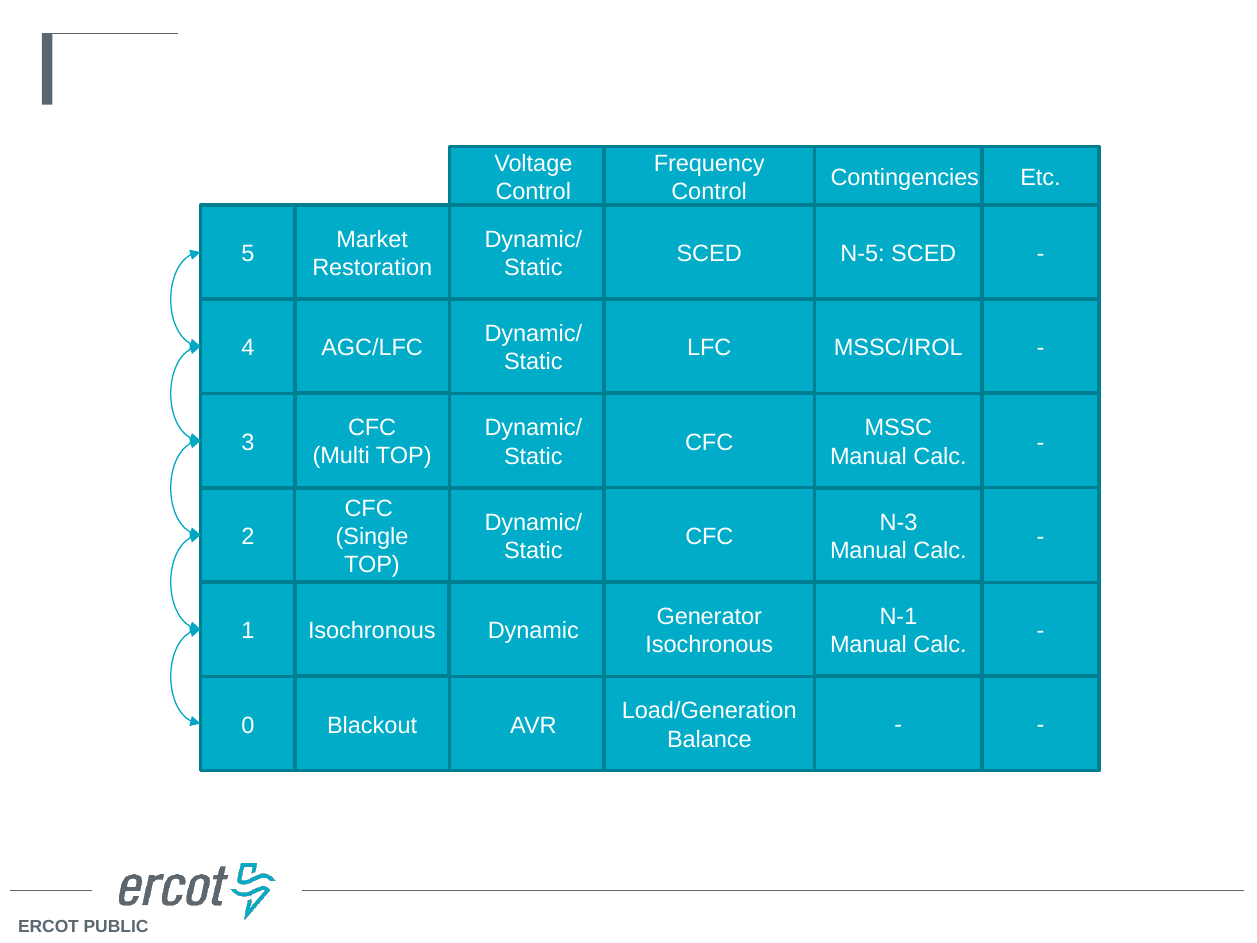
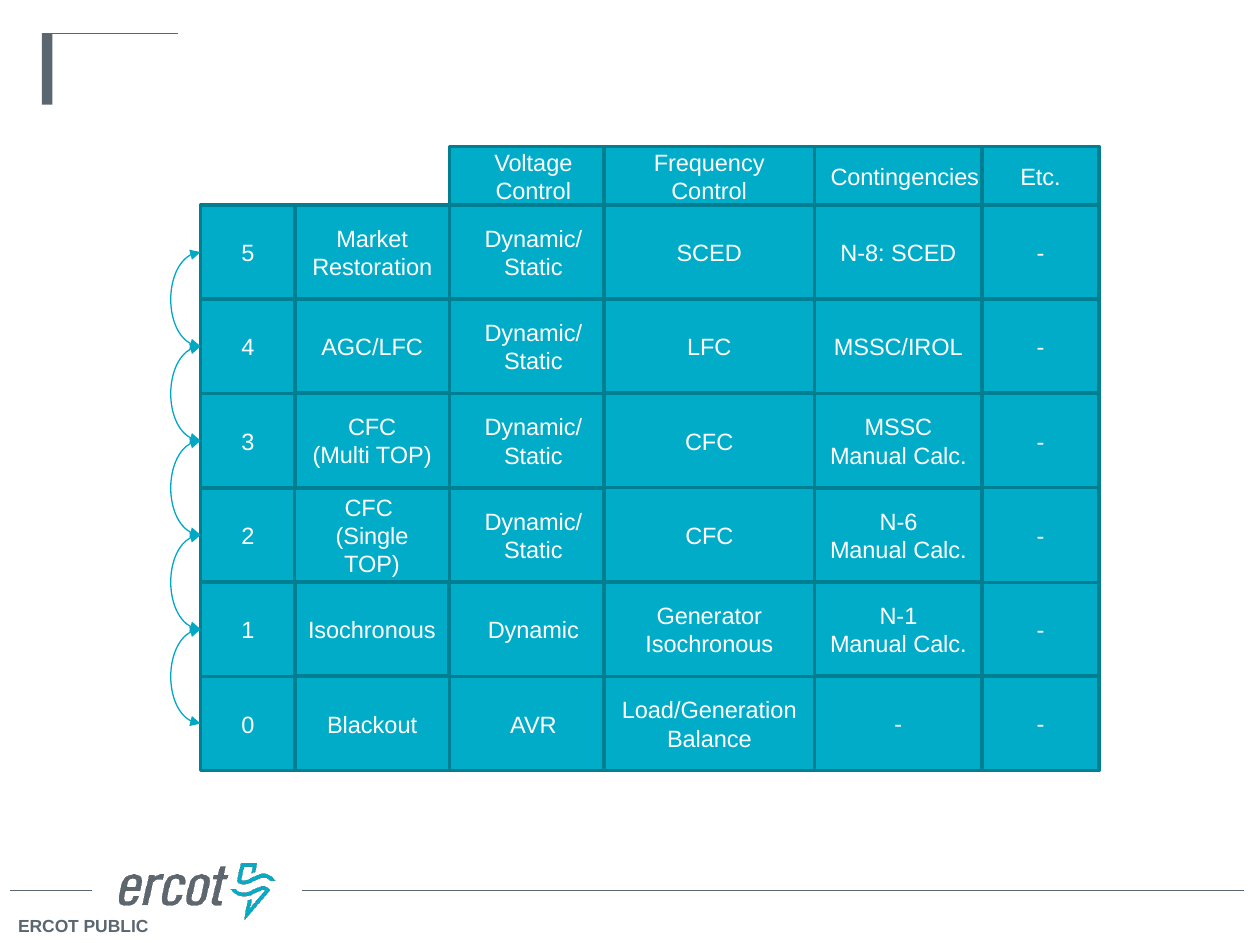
N-5: N-5 -> N-8
N-3: N-3 -> N-6
